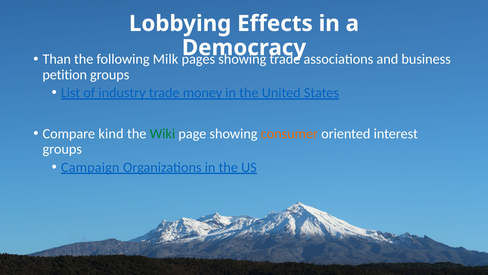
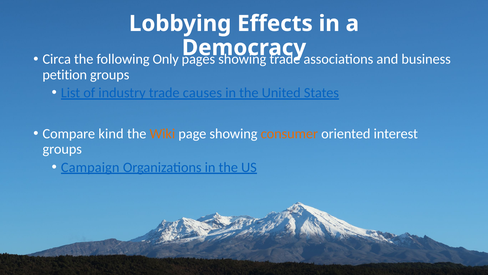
Than: Than -> Circa
Milk: Milk -> Only
money: money -> causes
Wiki colour: green -> orange
